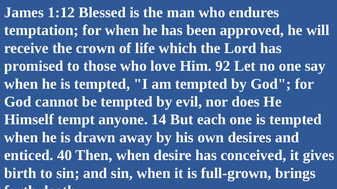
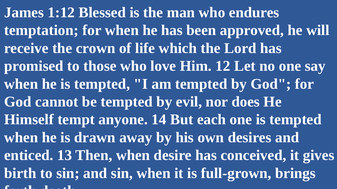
92: 92 -> 12
40: 40 -> 13
